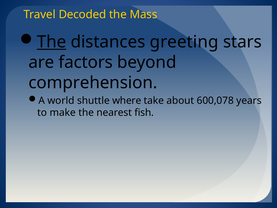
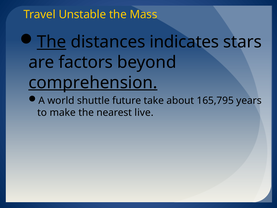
Decoded: Decoded -> Unstable
greeting: greeting -> indicates
comprehension underline: none -> present
where: where -> future
600,078: 600,078 -> 165,795
fish: fish -> live
